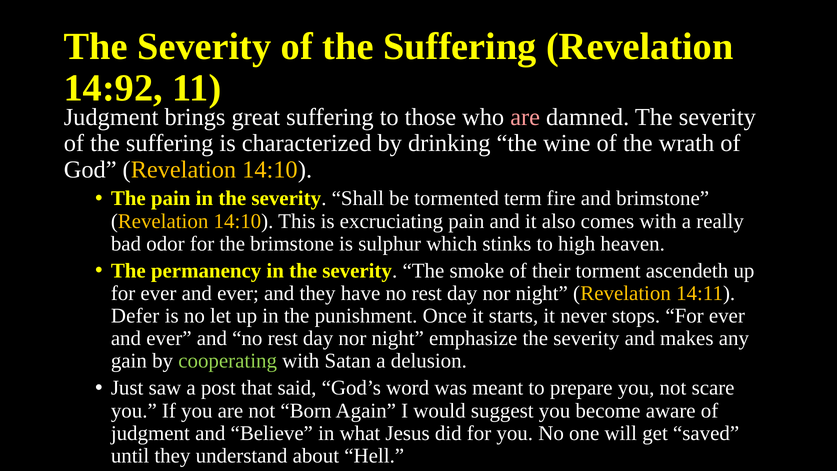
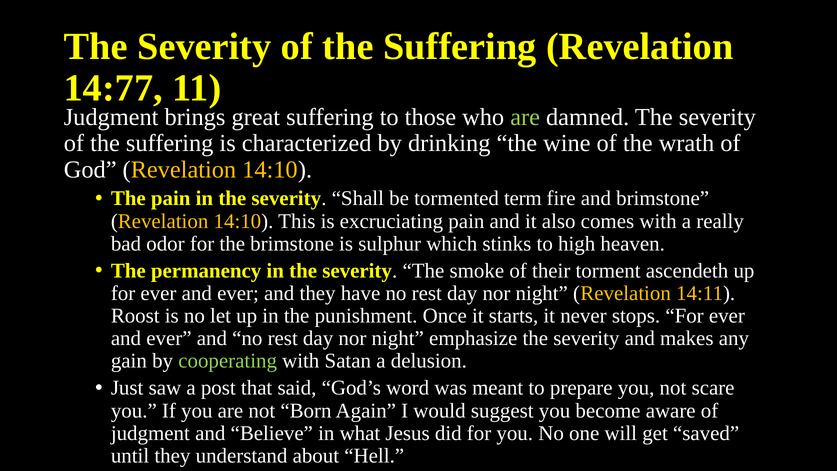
14:92: 14:92 -> 14:77
are at (525, 117) colour: pink -> light green
Defer: Defer -> Roost
